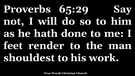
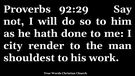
65:29: 65:29 -> 92:29
feet: feet -> city
